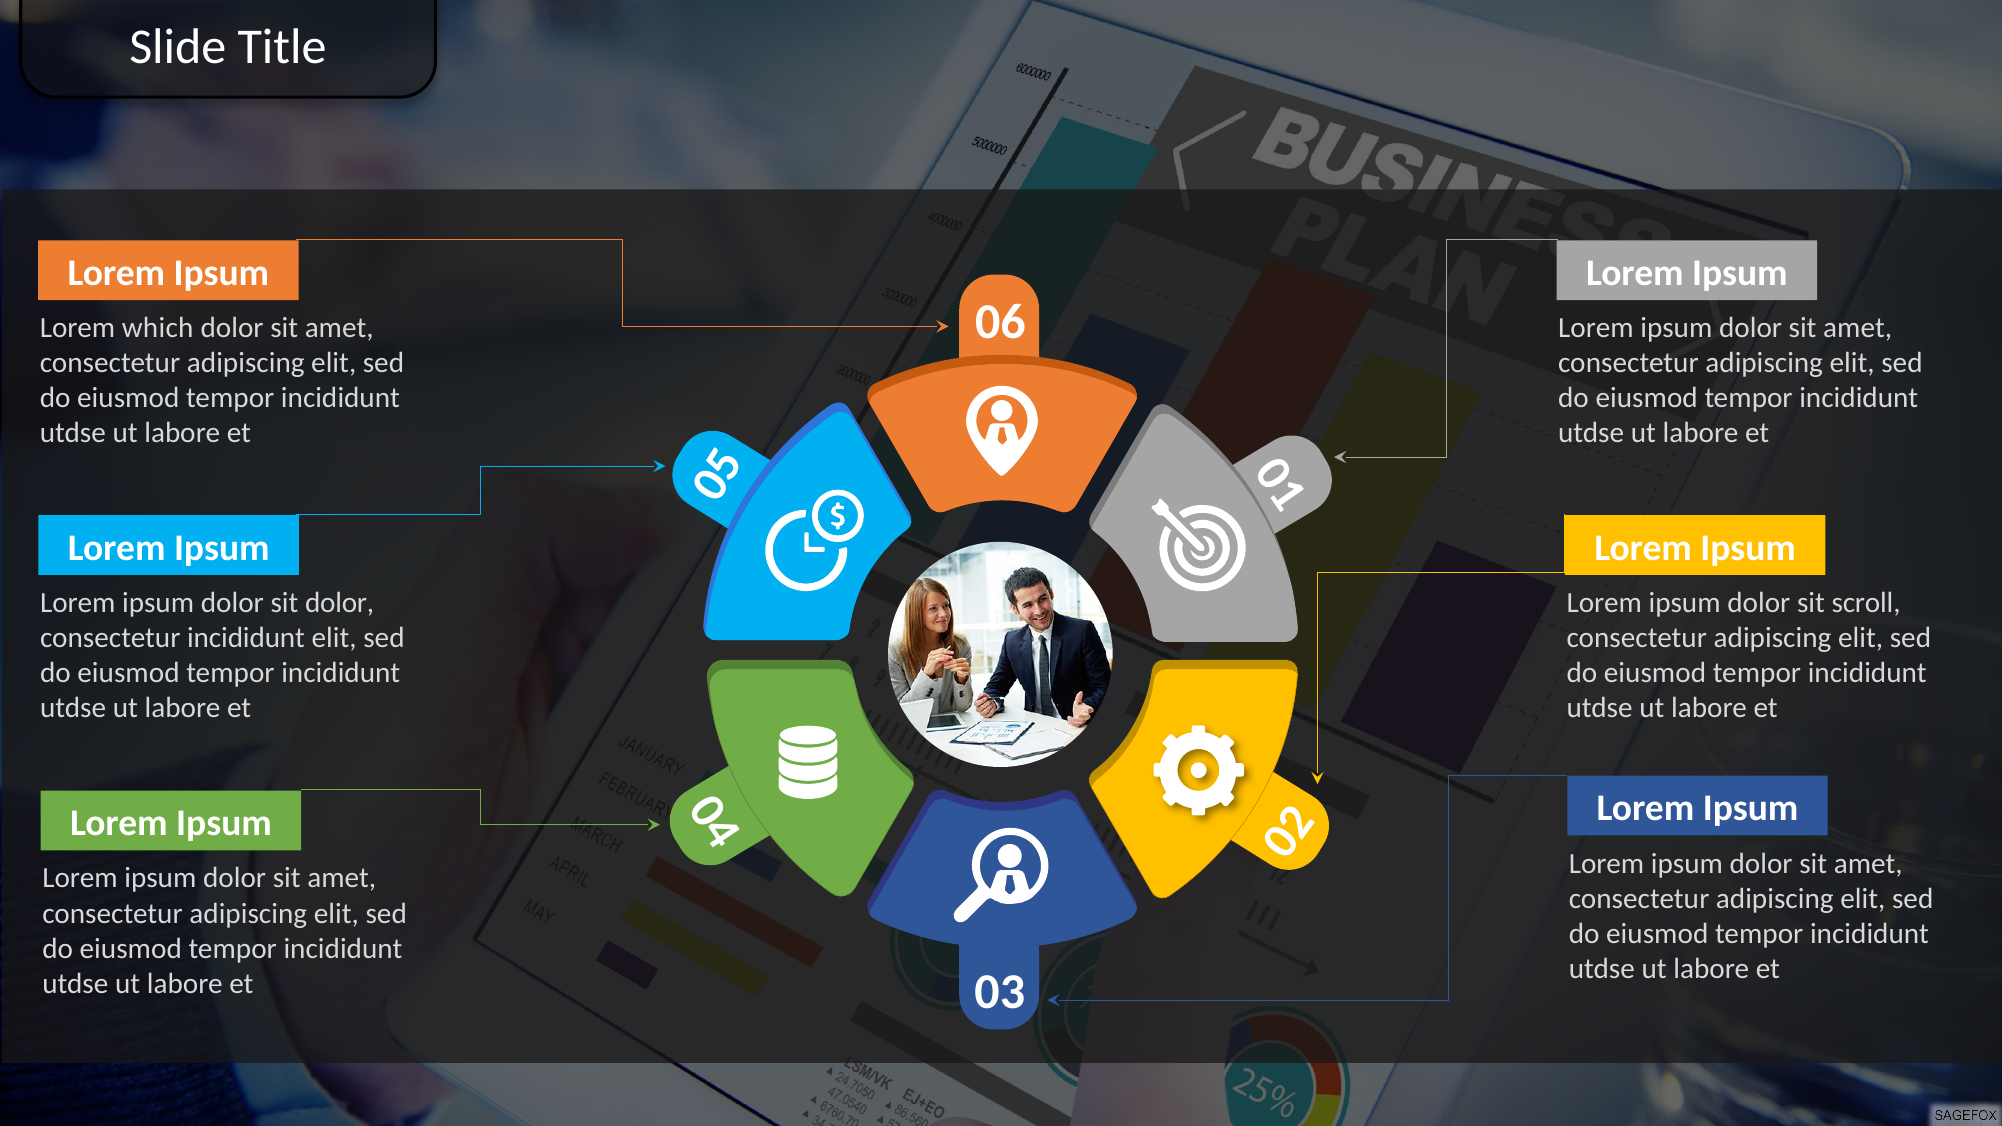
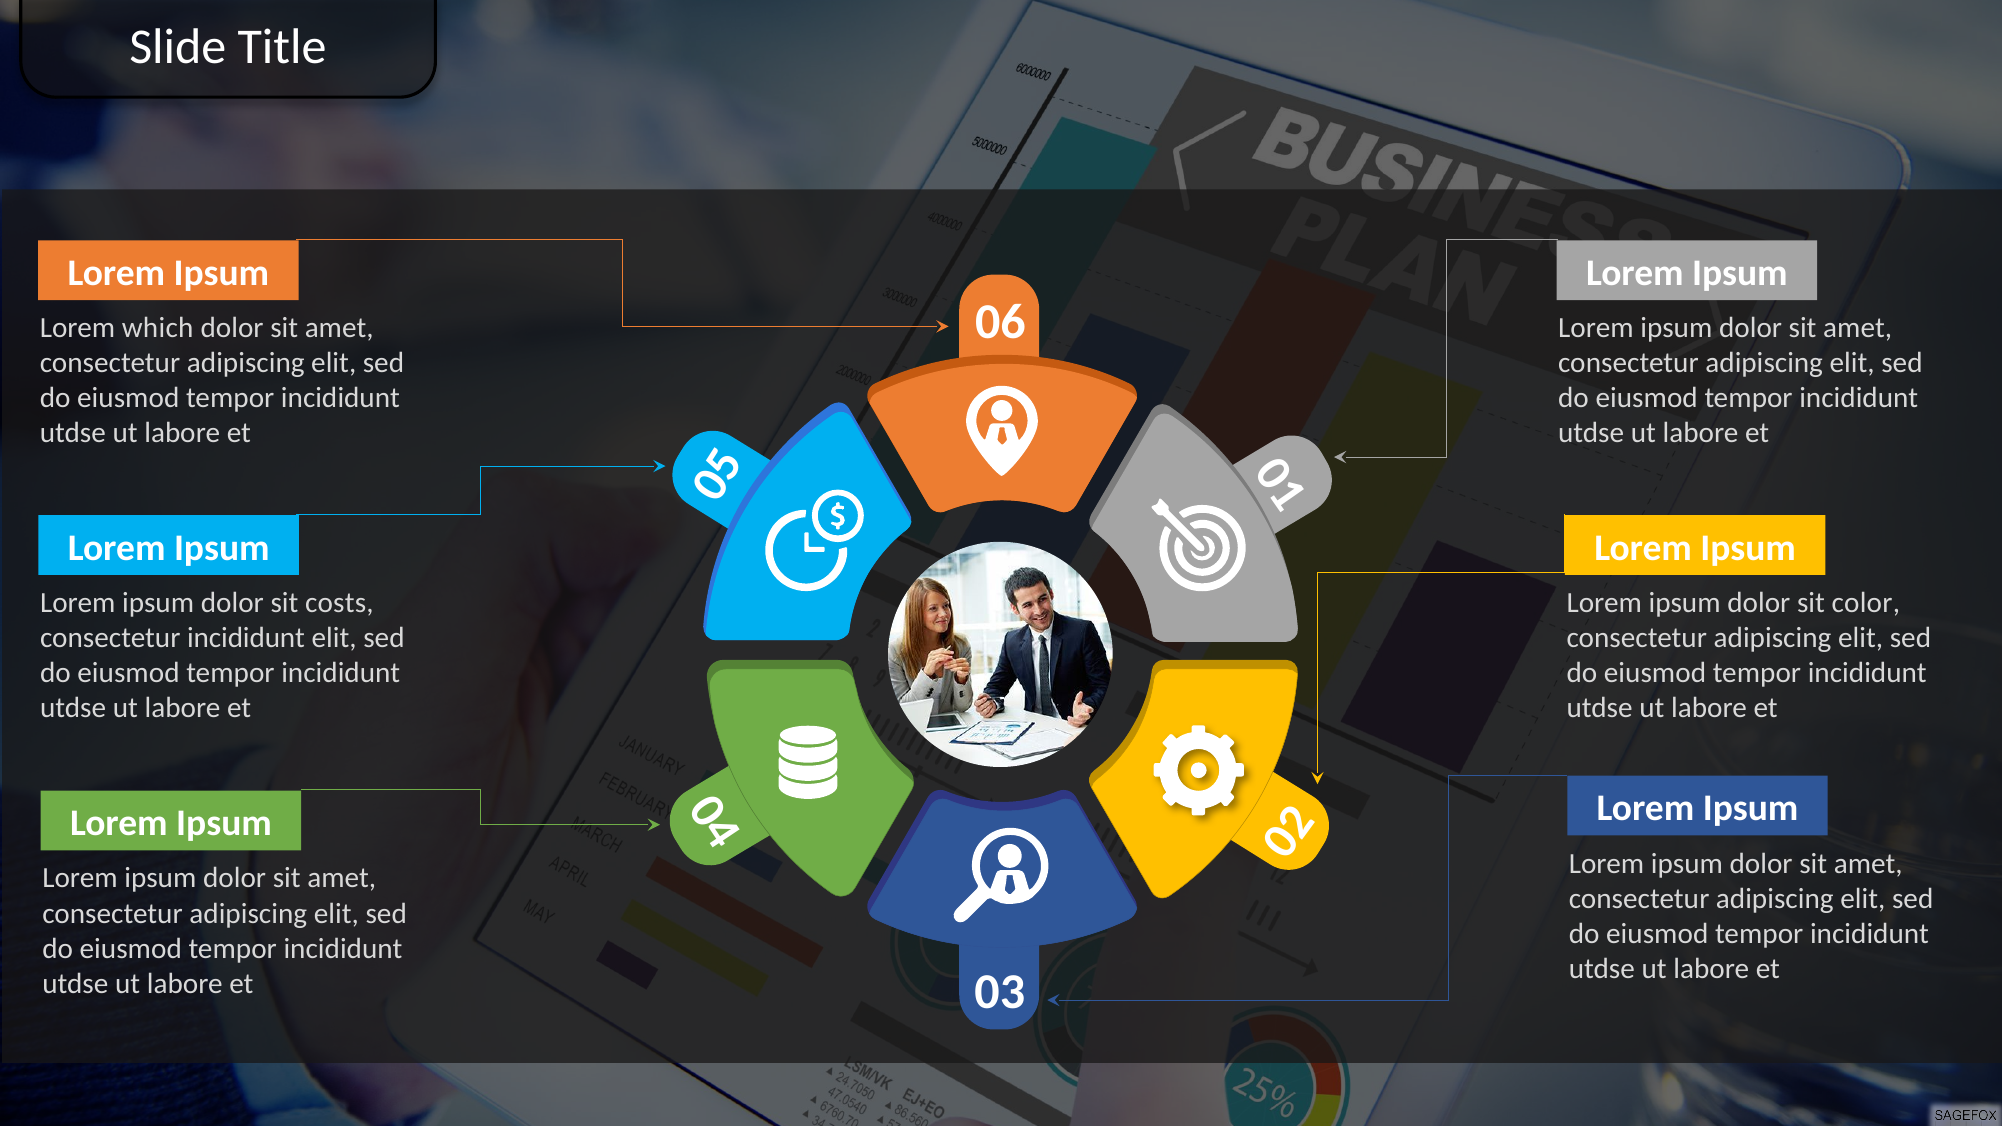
sit dolor: dolor -> costs
scroll: scroll -> color
